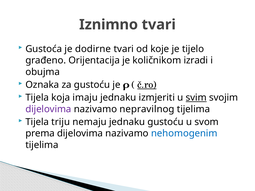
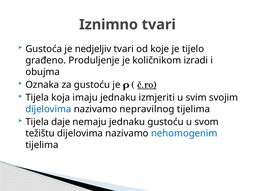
dodirne: dodirne -> nedjeljiv
Orijentacija: Orijentacija -> Produljenje
svim underline: present -> none
dijelovima at (48, 109) colour: purple -> blue
triju: triju -> daje
prema: prema -> težištu
